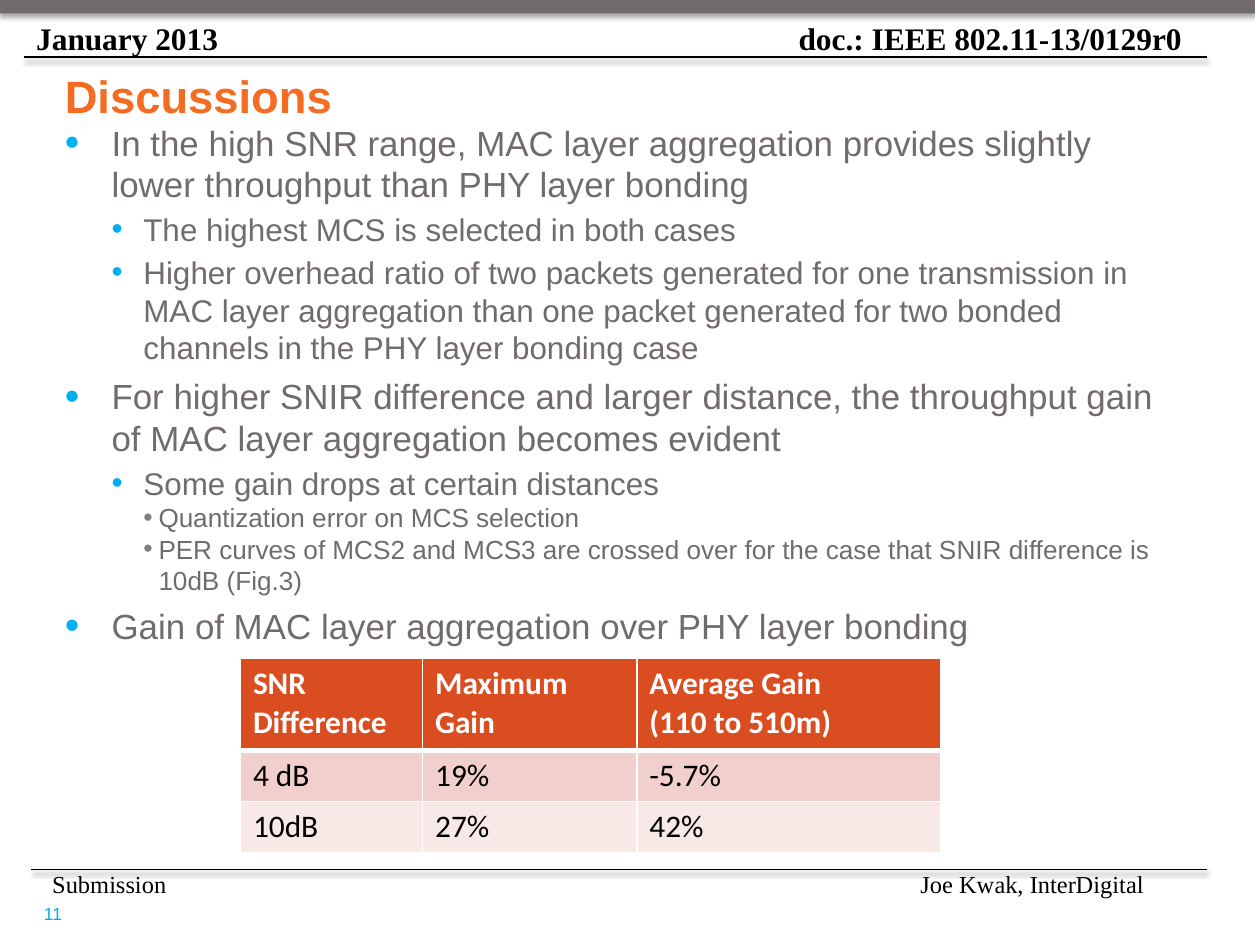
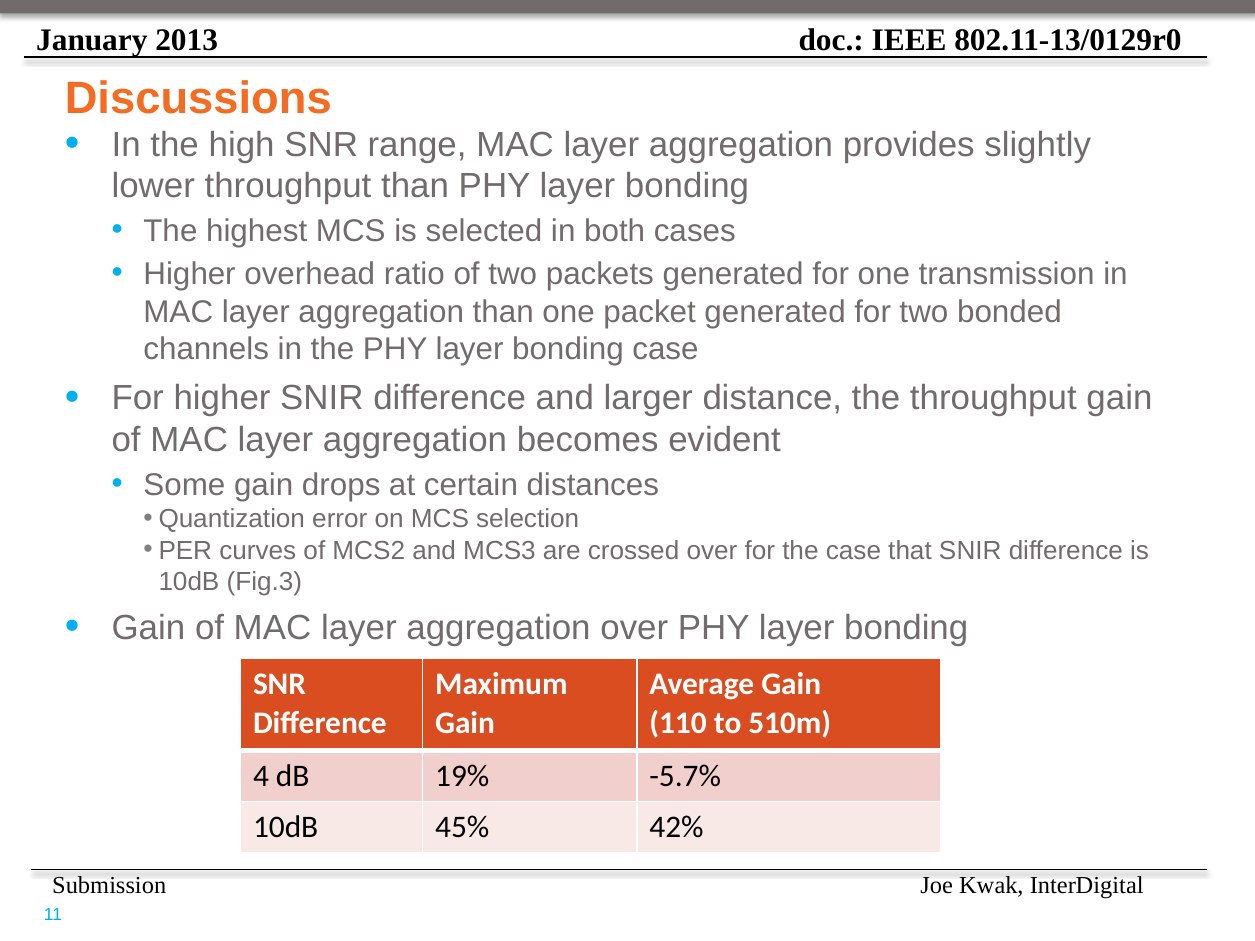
27%: 27% -> 45%
